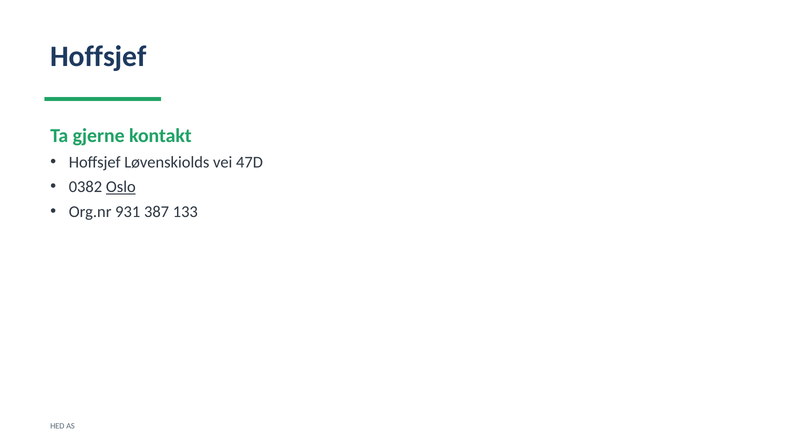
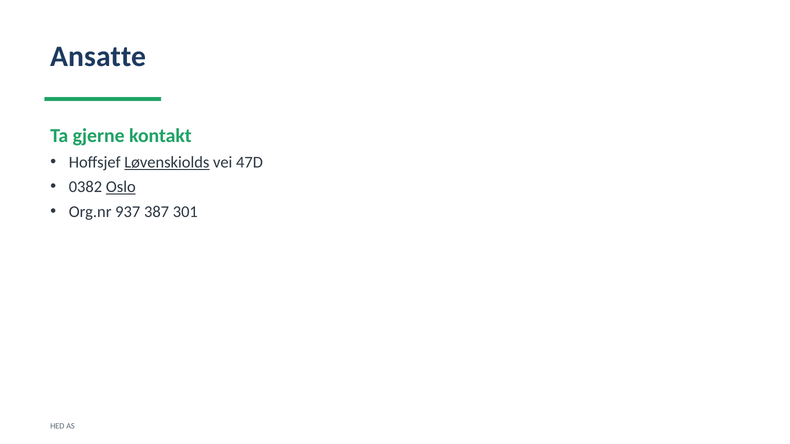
Hoffsjef at (98, 56): Hoffsjef -> Ansatte
Løvenskiolds underline: none -> present
931: 931 -> 937
133: 133 -> 301
